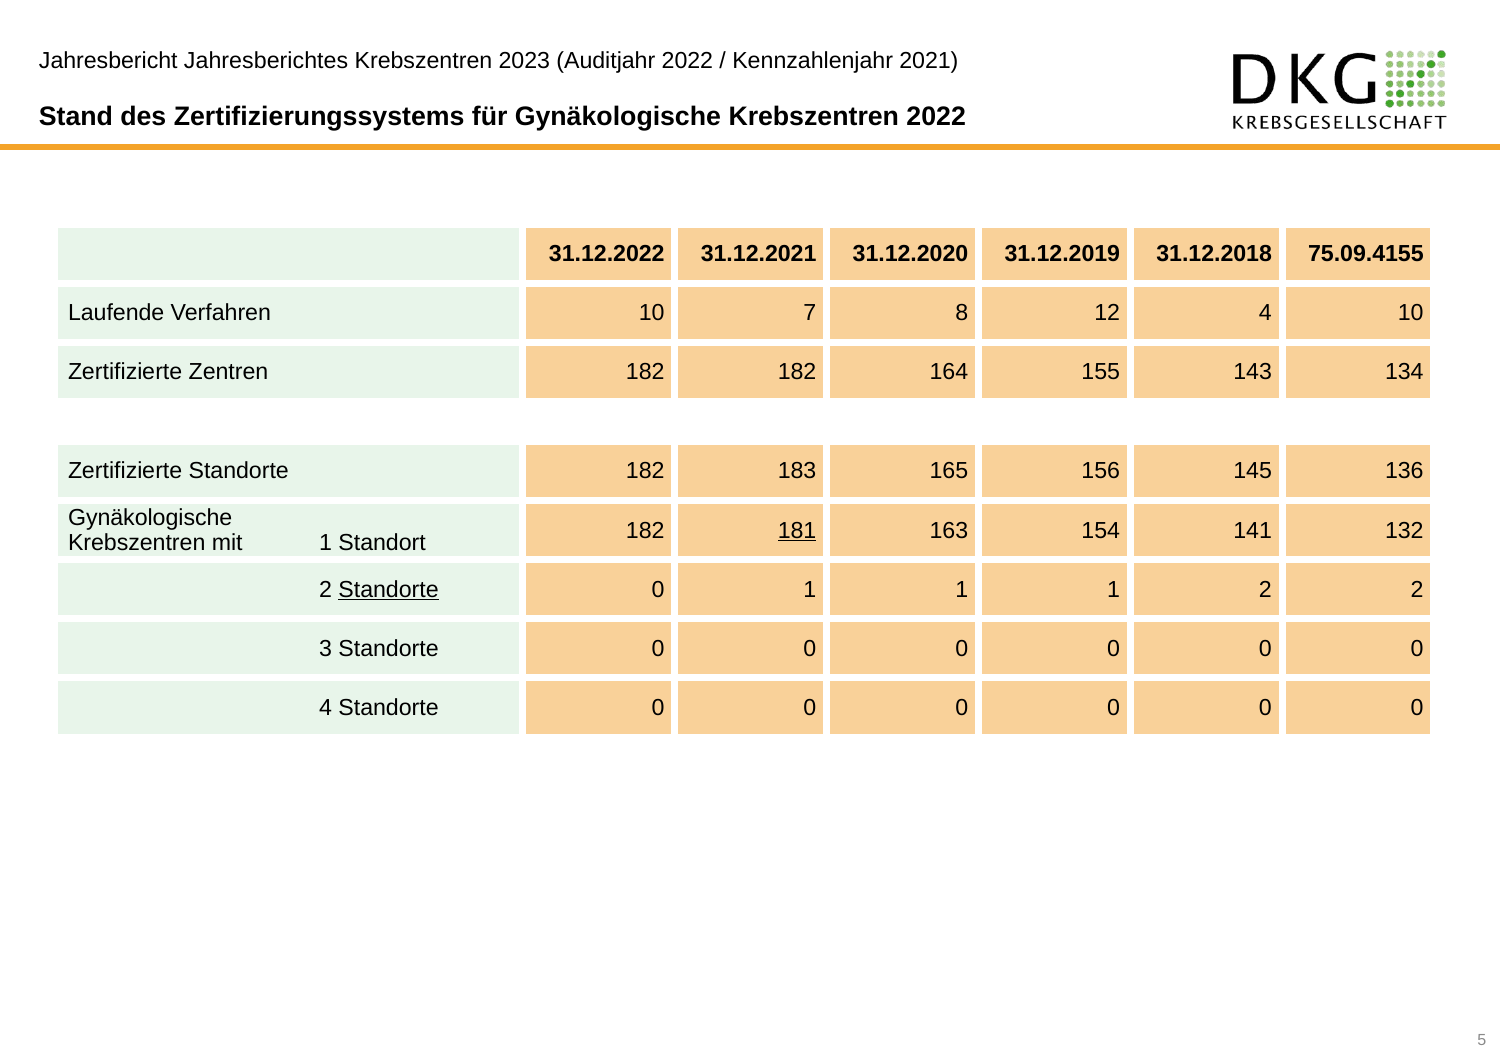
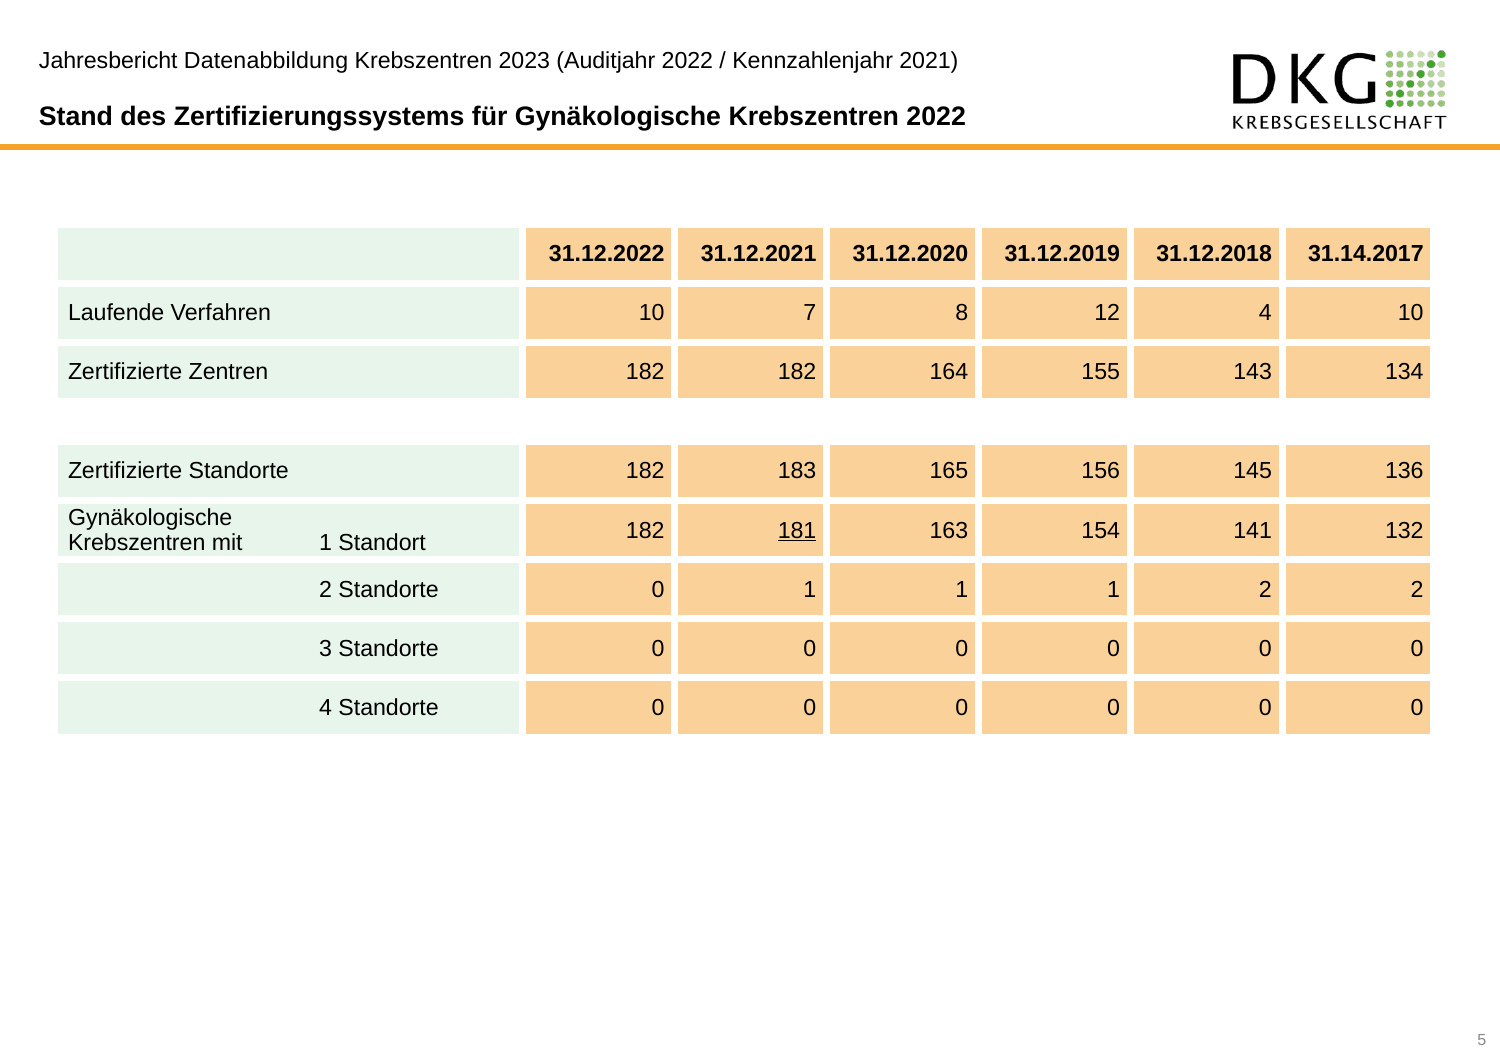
Jahresberichtes: Jahresberichtes -> Datenabbildung
75.09.4155: 75.09.4155 -> 31.14.2017
Standorte at (389, 589) underline: present -> none
